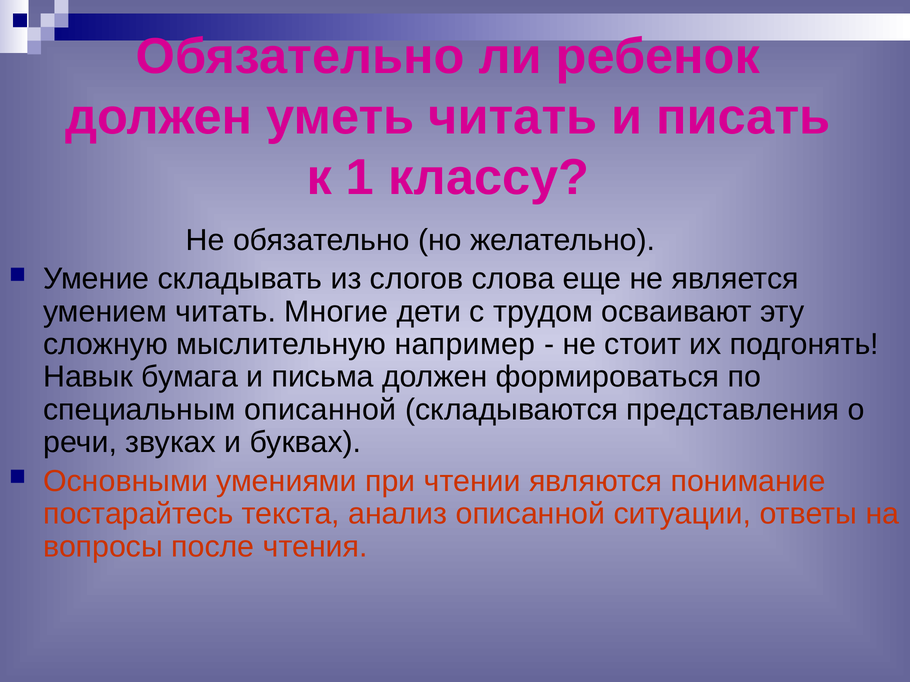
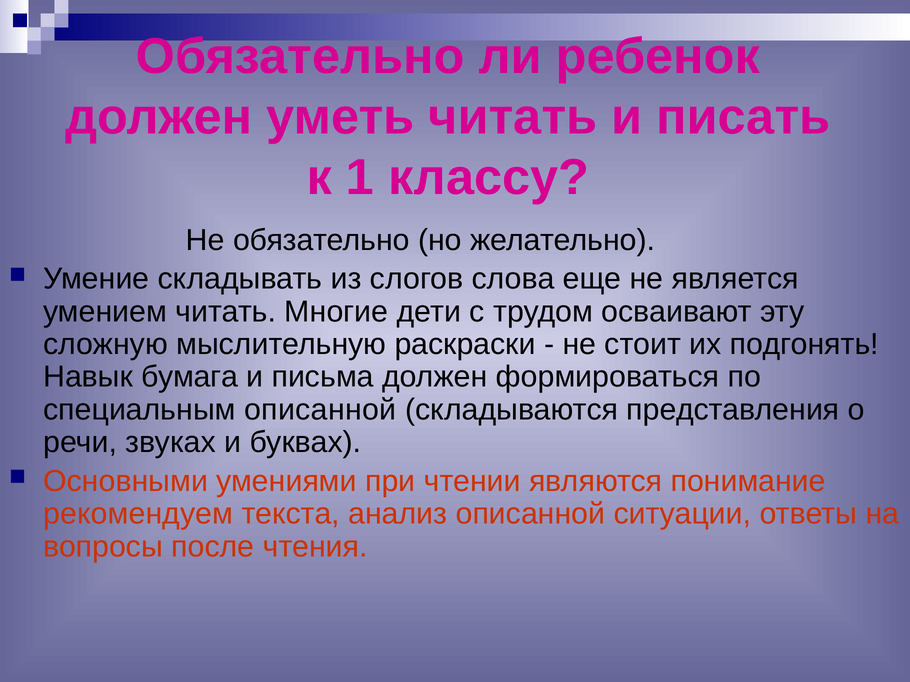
например: например -> раскраски
постарайтесь: постарайтесь -> рекомендуем
